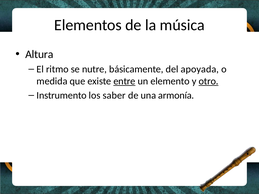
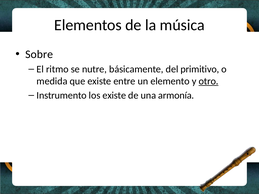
Altura: Altura -> Sobre
apoyada: apoyada -> primitivo
entre underline: present -> none
los saber: saber -> existe
